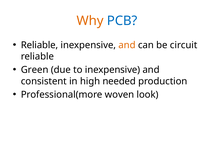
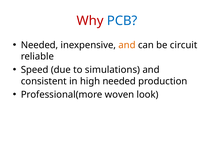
Why colour: orange -> red
Reliable at (40, 45): Reliable -> Needed
Green: Green -> Speed
to inexpensive: inexpensive -> simulations
